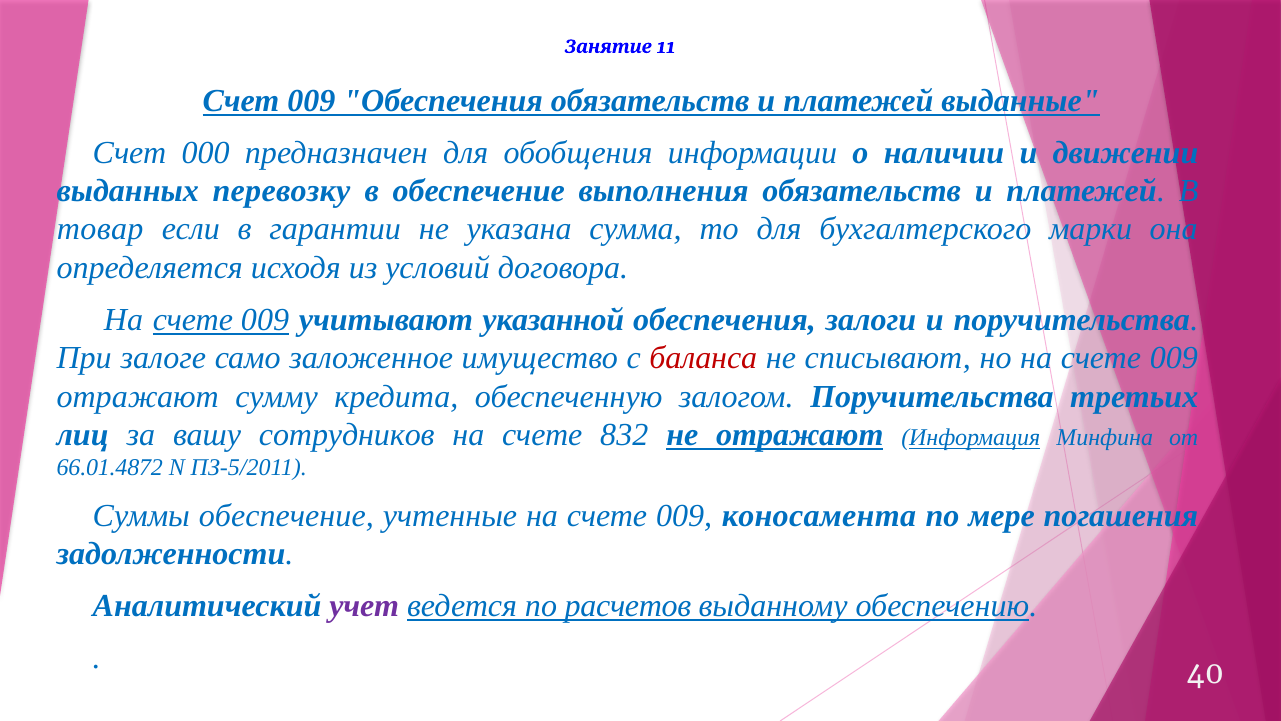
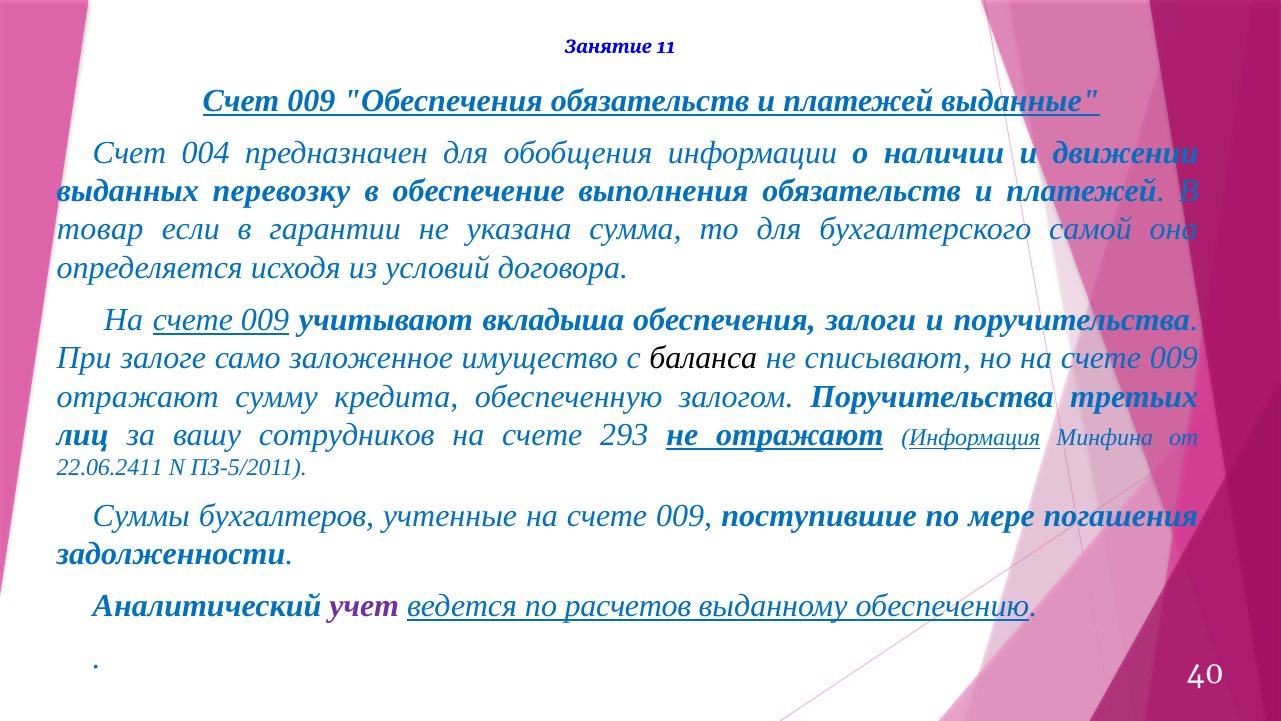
000: 000 -> 004
марки: марки -> самой
указанной: указанной -> вкладыша
баланса colour: red -> black
832: 832 -> 293
66.01.4872: 66.01.4872 -> 22.06.2411
Суммы обеспечение: обеспечение -> бухгалтеров
коносамента: коносамента -> поступившие
